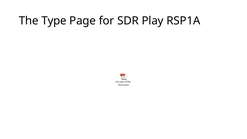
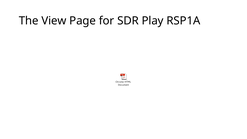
Type: Type -> View
